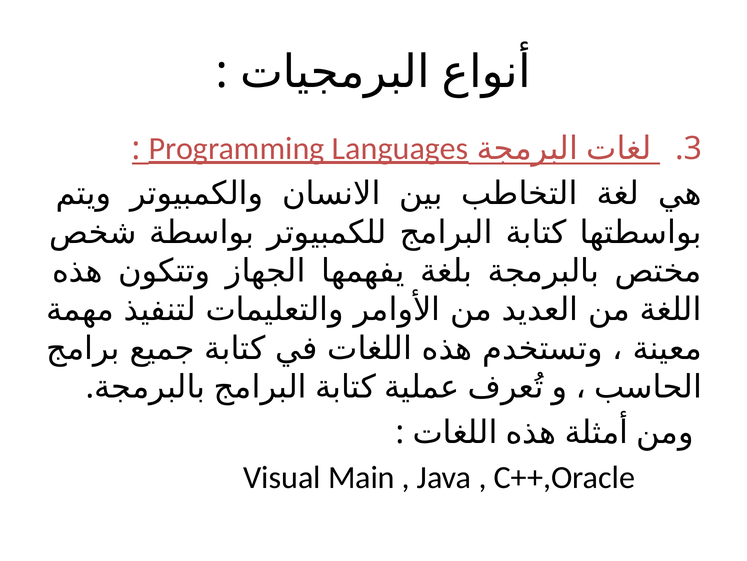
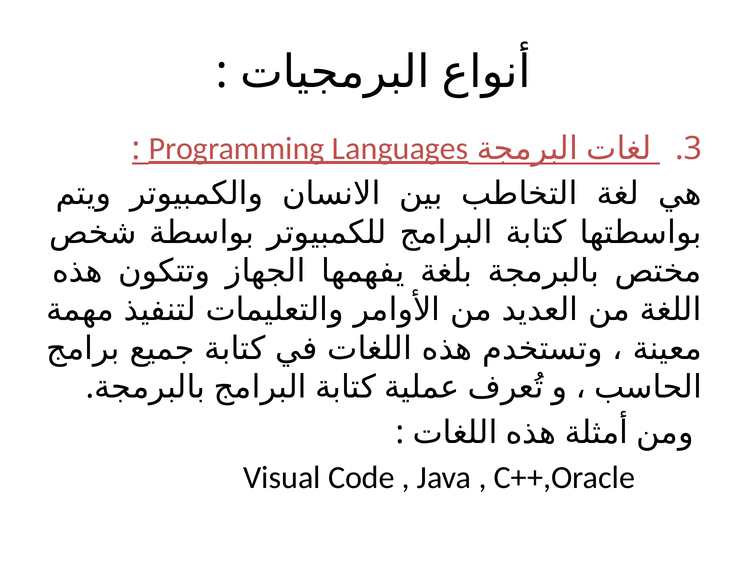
Main: Main -> Code
